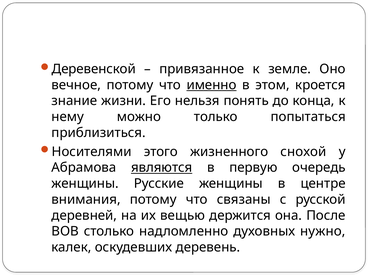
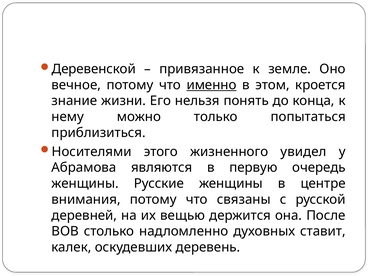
снохой: снохой -> увидел
являются underline: present -> none
нужно: нужно -> ставит
